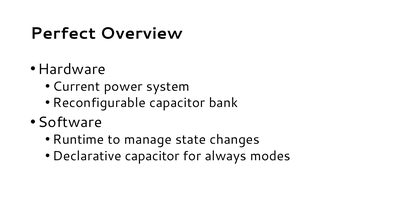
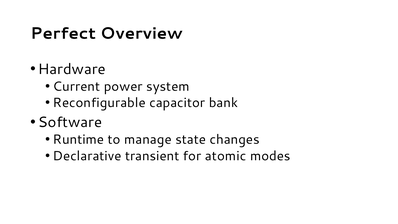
Declarative capacitor: capacitor -> transient
always: always -> atomic
